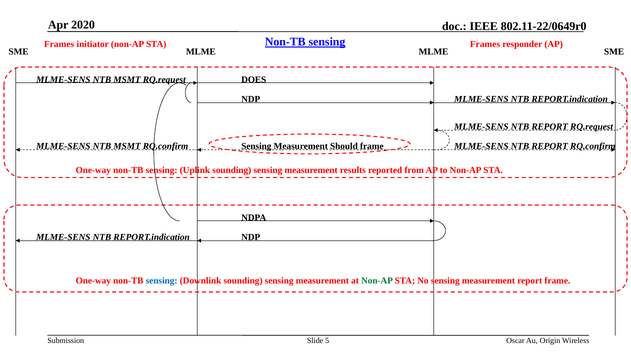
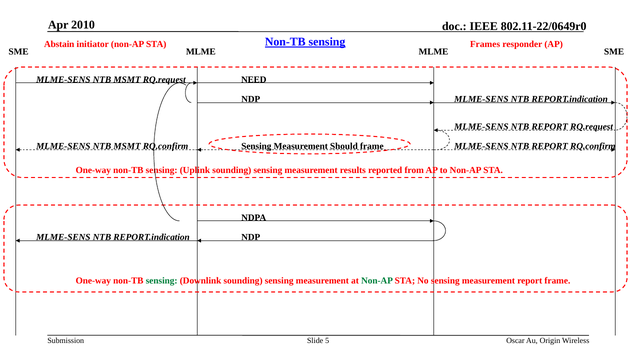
2020: 2020 -> 2010
Frames at (59, 44): Frames -> Abstain
DOES: DOES -> NEED
sensing at (162, 281) colour: blue -> green
